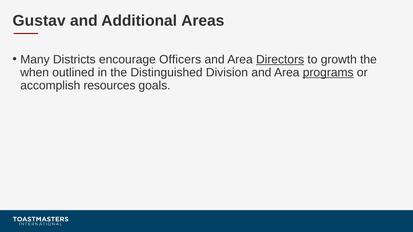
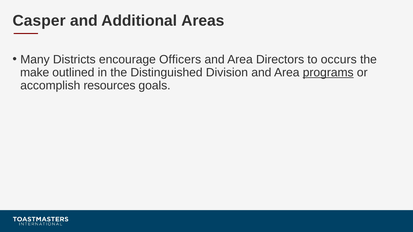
Gustav: Gustav -> Casper
Directors underline: present -> none
growth: growth -> occurs
when: when -> make
